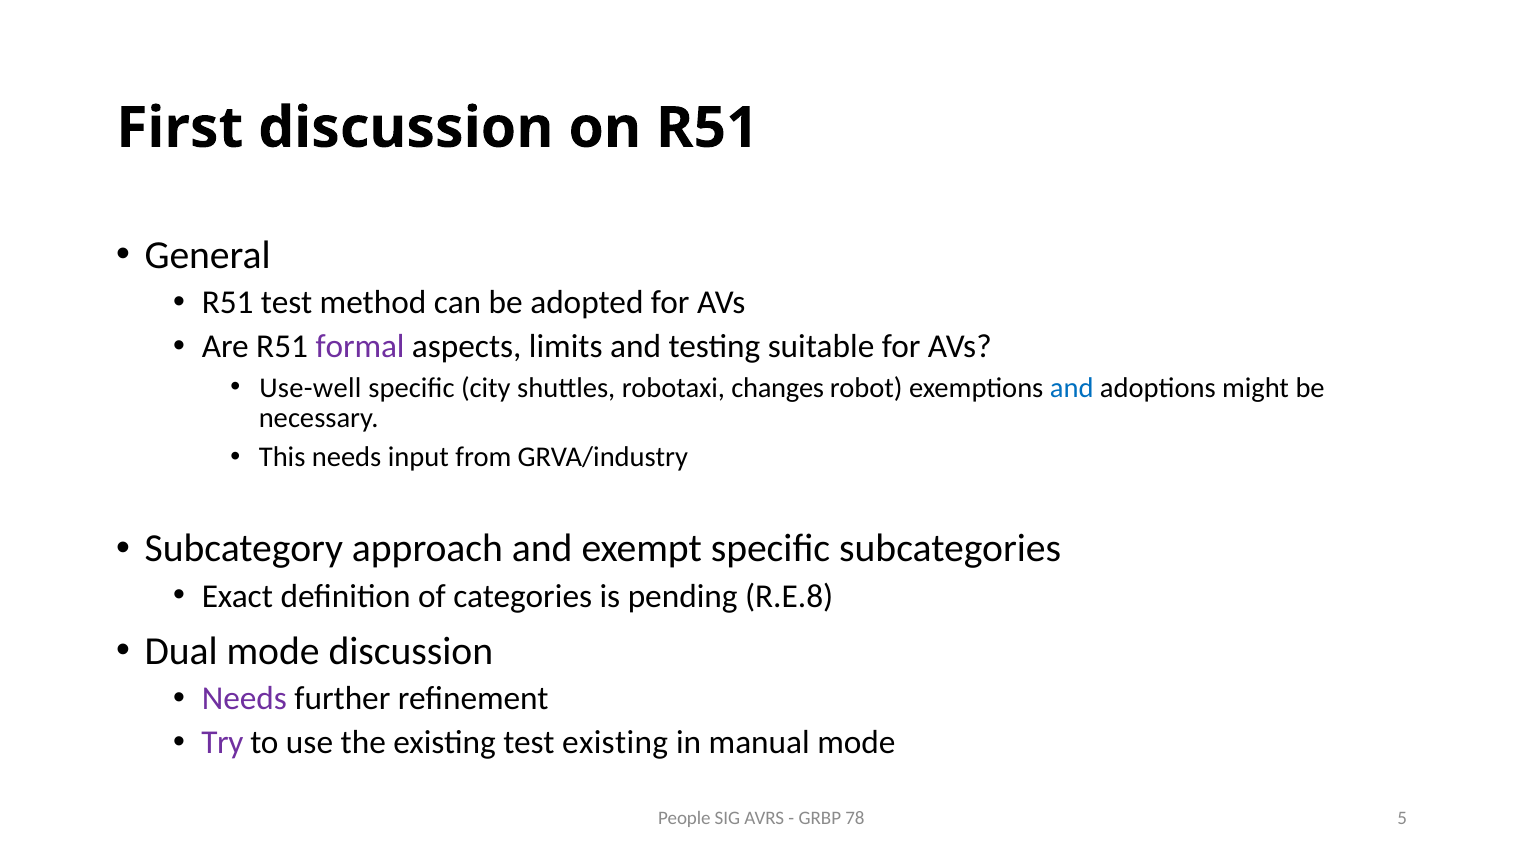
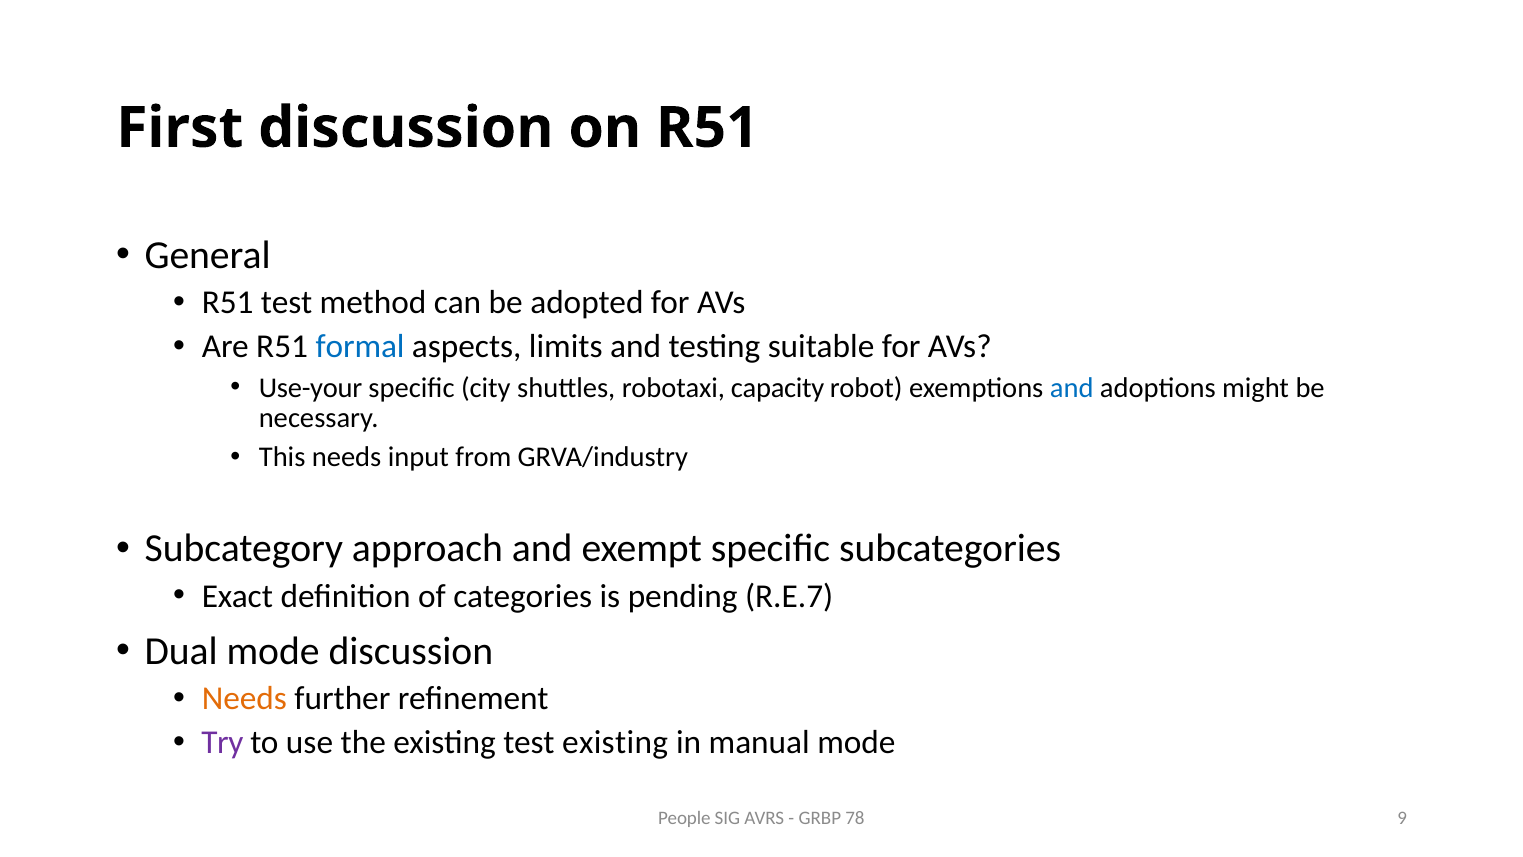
formal colour: purple -> blue
Use-well: Use-well -> Use-your
changes: changes -> capacity
R.E.8: R.E.8 -> R.E.7
Needs at (244, 698) colour: purple -> orange
5: 5 -> 9
